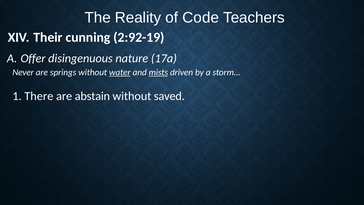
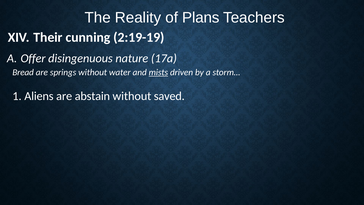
Code: Code -> Plans
2:92-19: 2:92-19 -> 2:19-19
Never: Never -> Bread
water underline: present -> none
There: There -> Aliens
